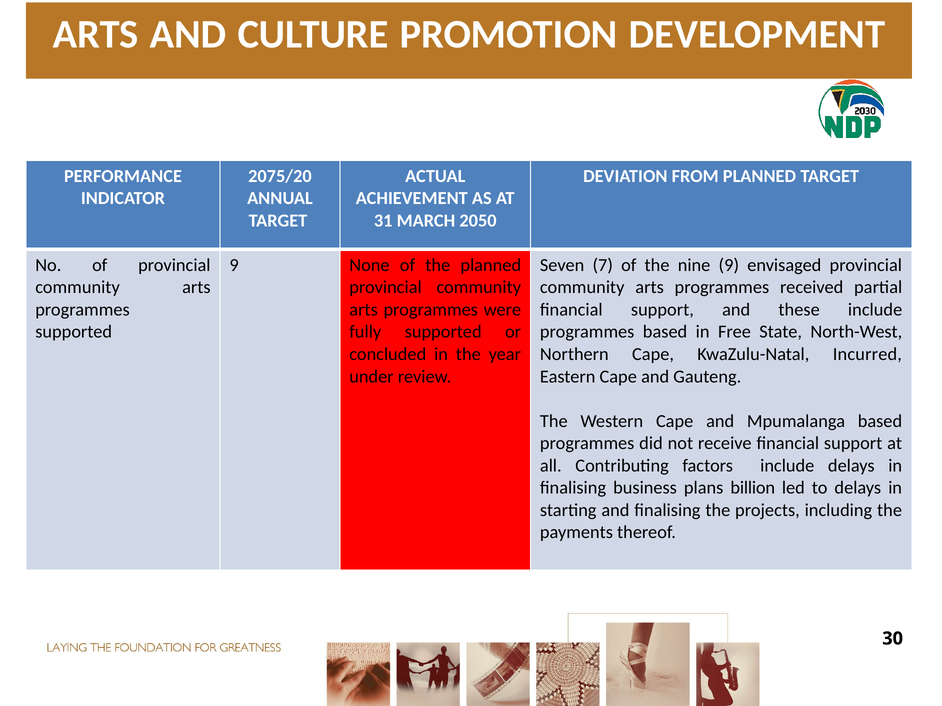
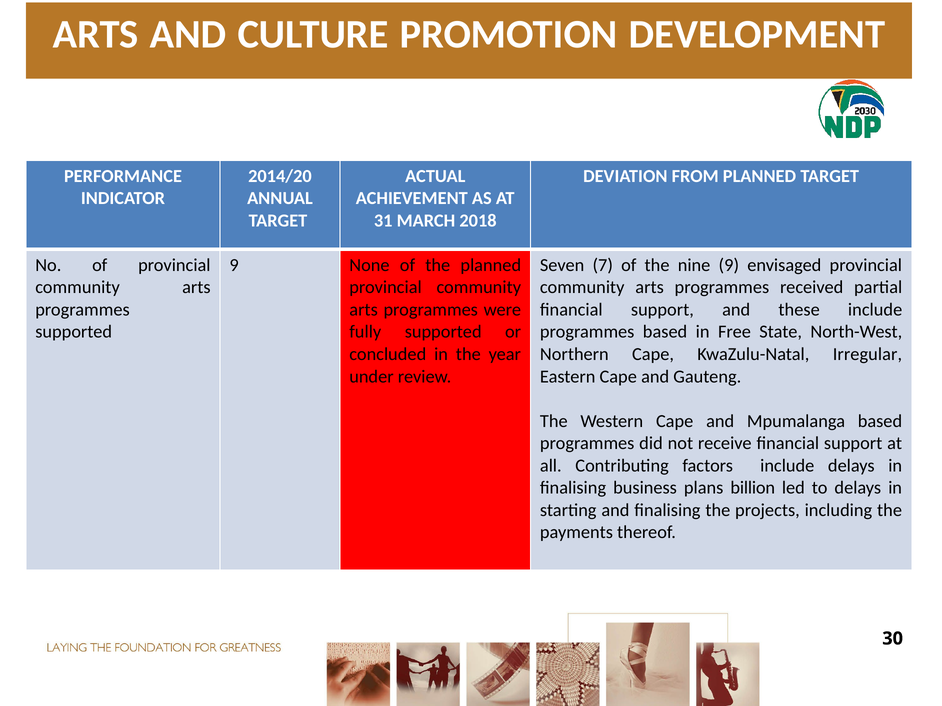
2075/20: 2075/20 -> 2014/20
2050: 2050 -> 2018
Incurred: Incurred -> Irregular
